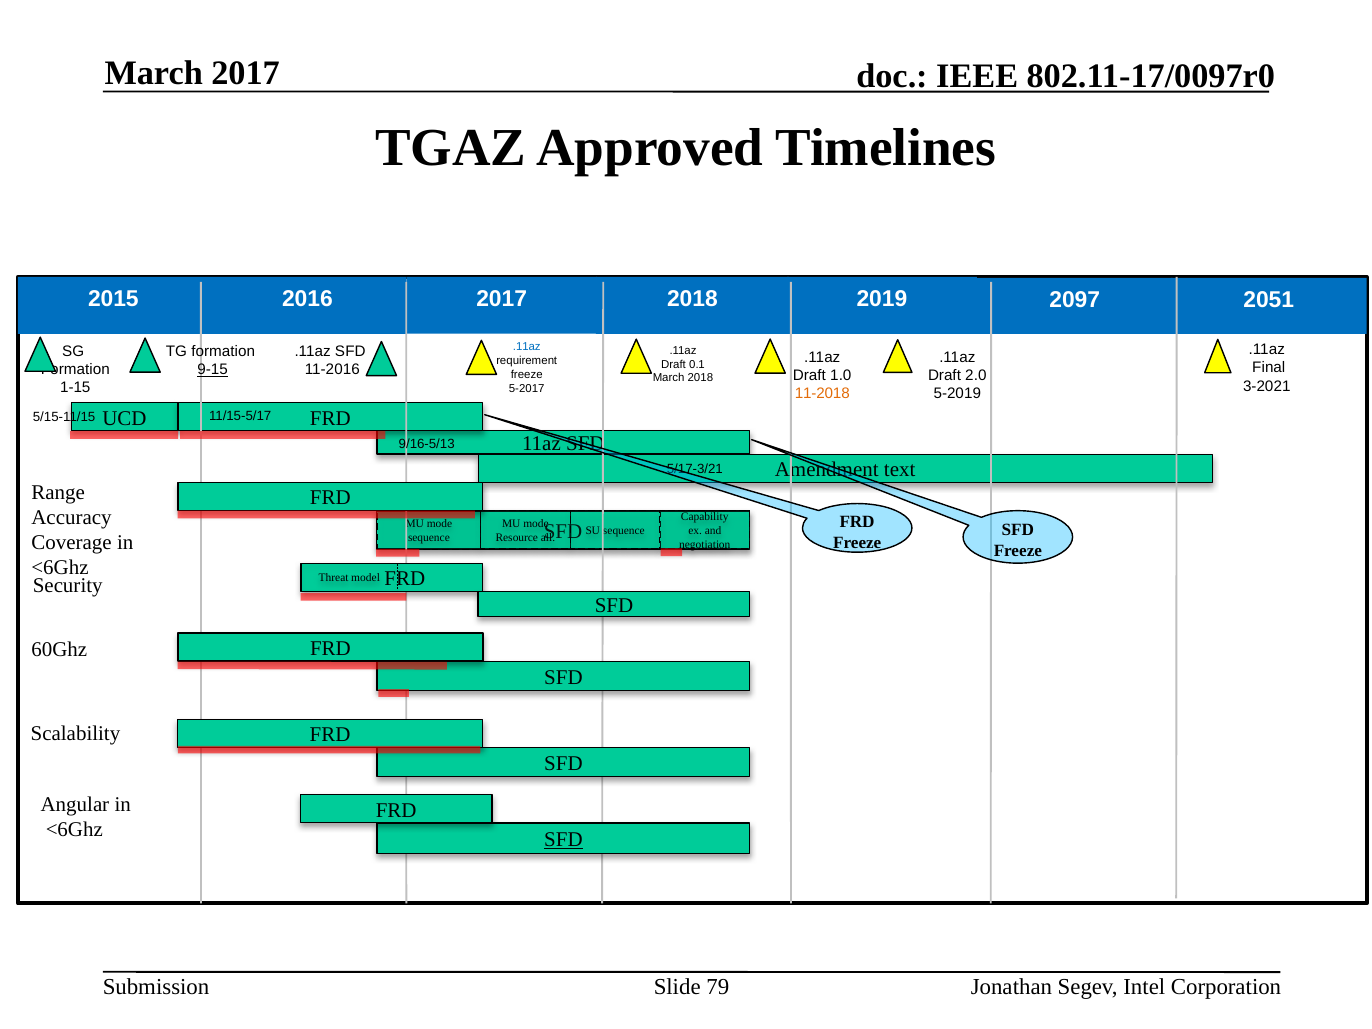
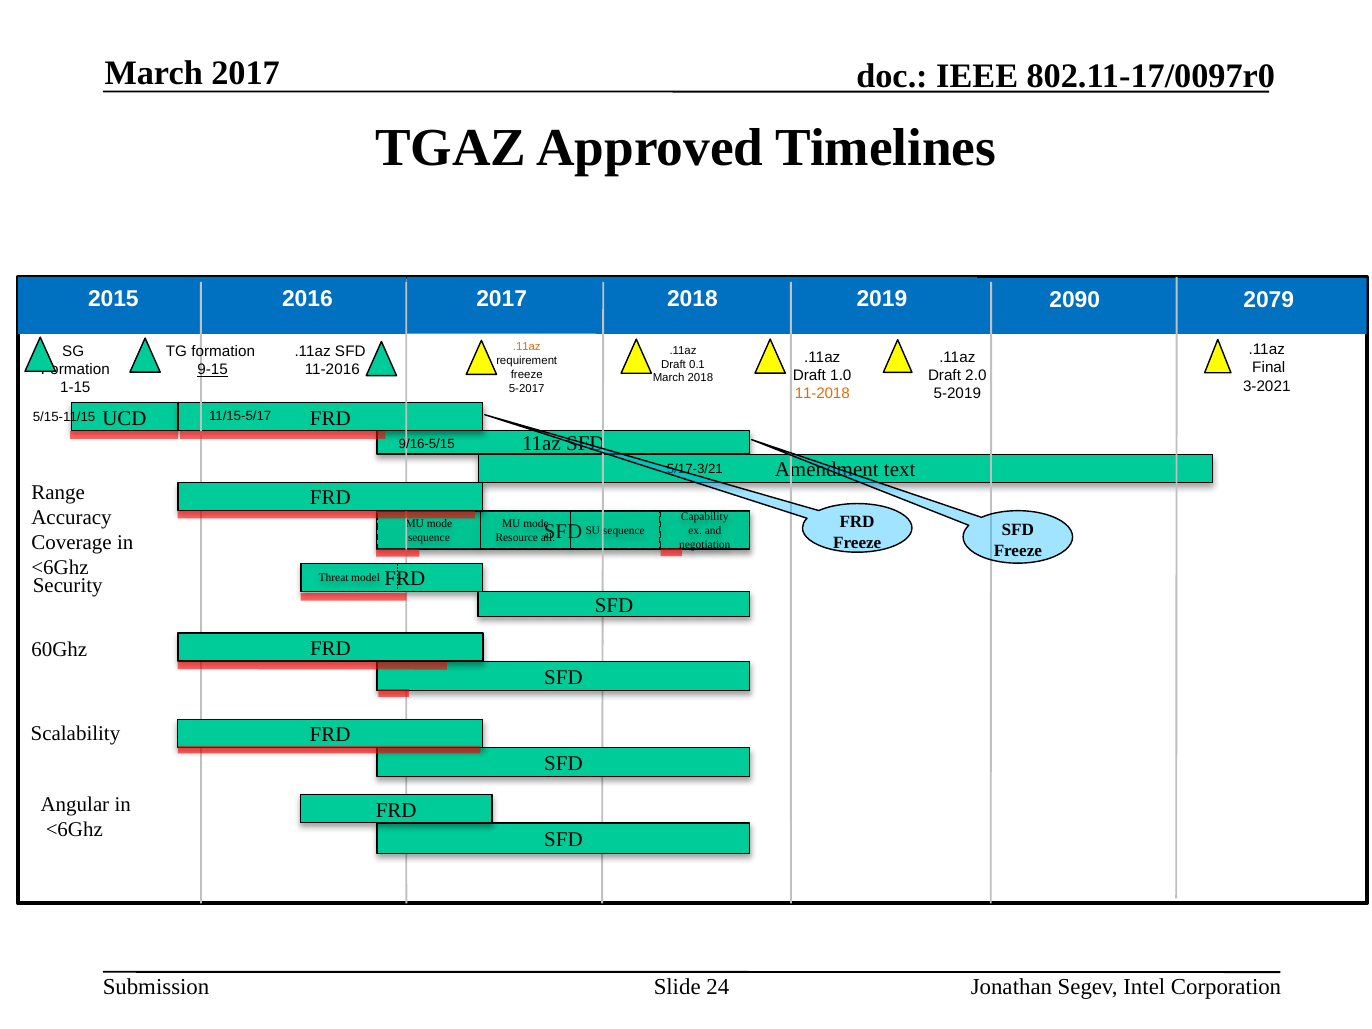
2097: 2097 -> 2090
2051: 2051 -> 2079
.11az at (527, 347) colour: blue -> orange
9/16-5/13: 9/16-5/13 -> 9/16-5/15
SFD at (563, 840) underline: present -> none
79: 79 -> 24
